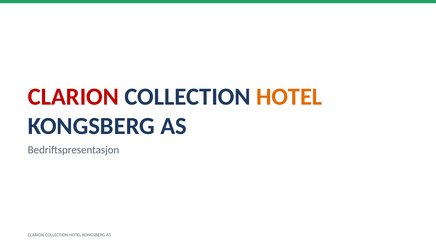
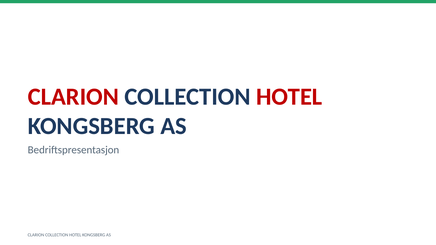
HOTEL at (289, 97) colour: orange -> red
